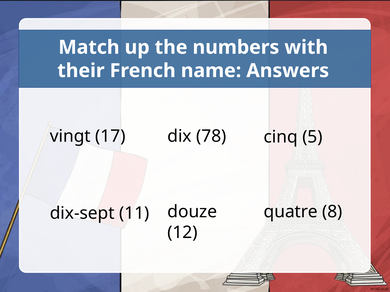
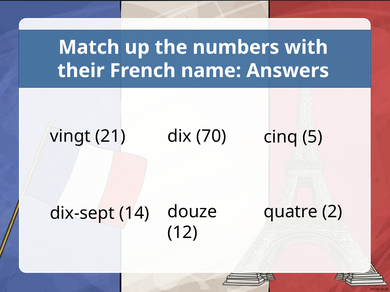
17: 17 -> 21
78: 78 -> 70
8: 8 -> 2
11: 11 -> 14
